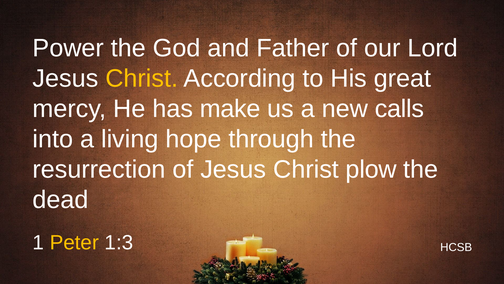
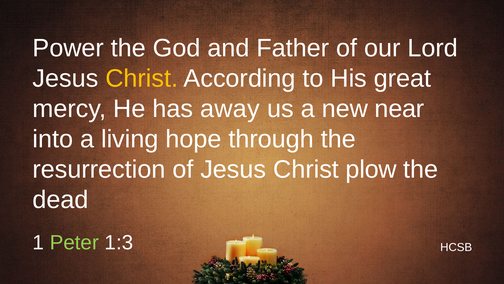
make: make -> away
calls: calls -> near
Peter colour: yellow -> light green
